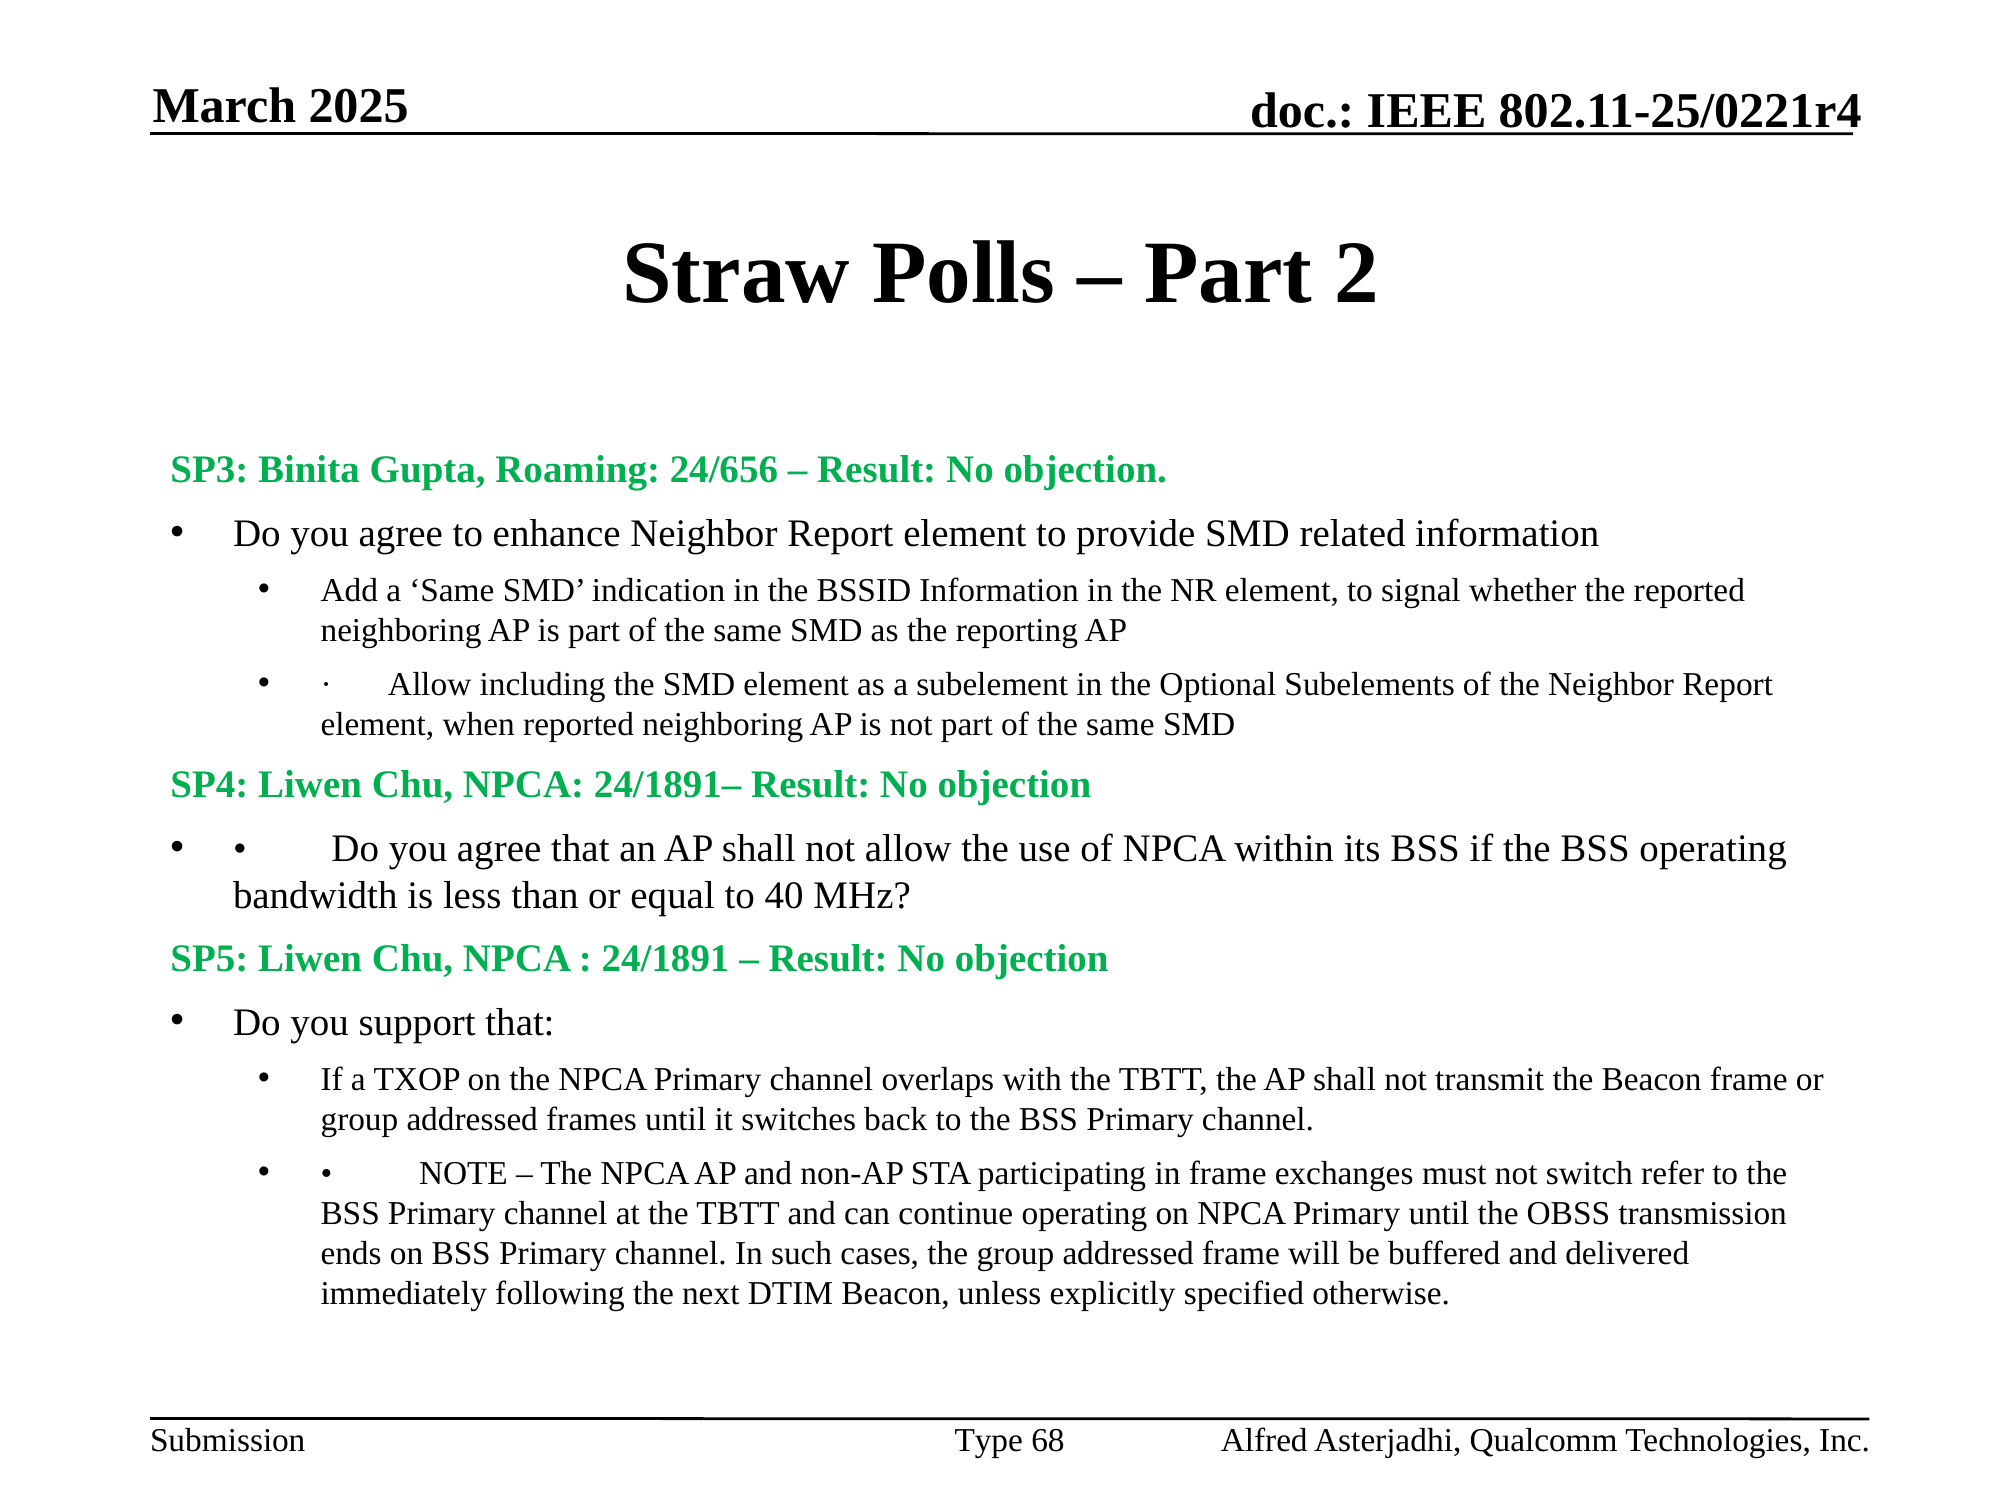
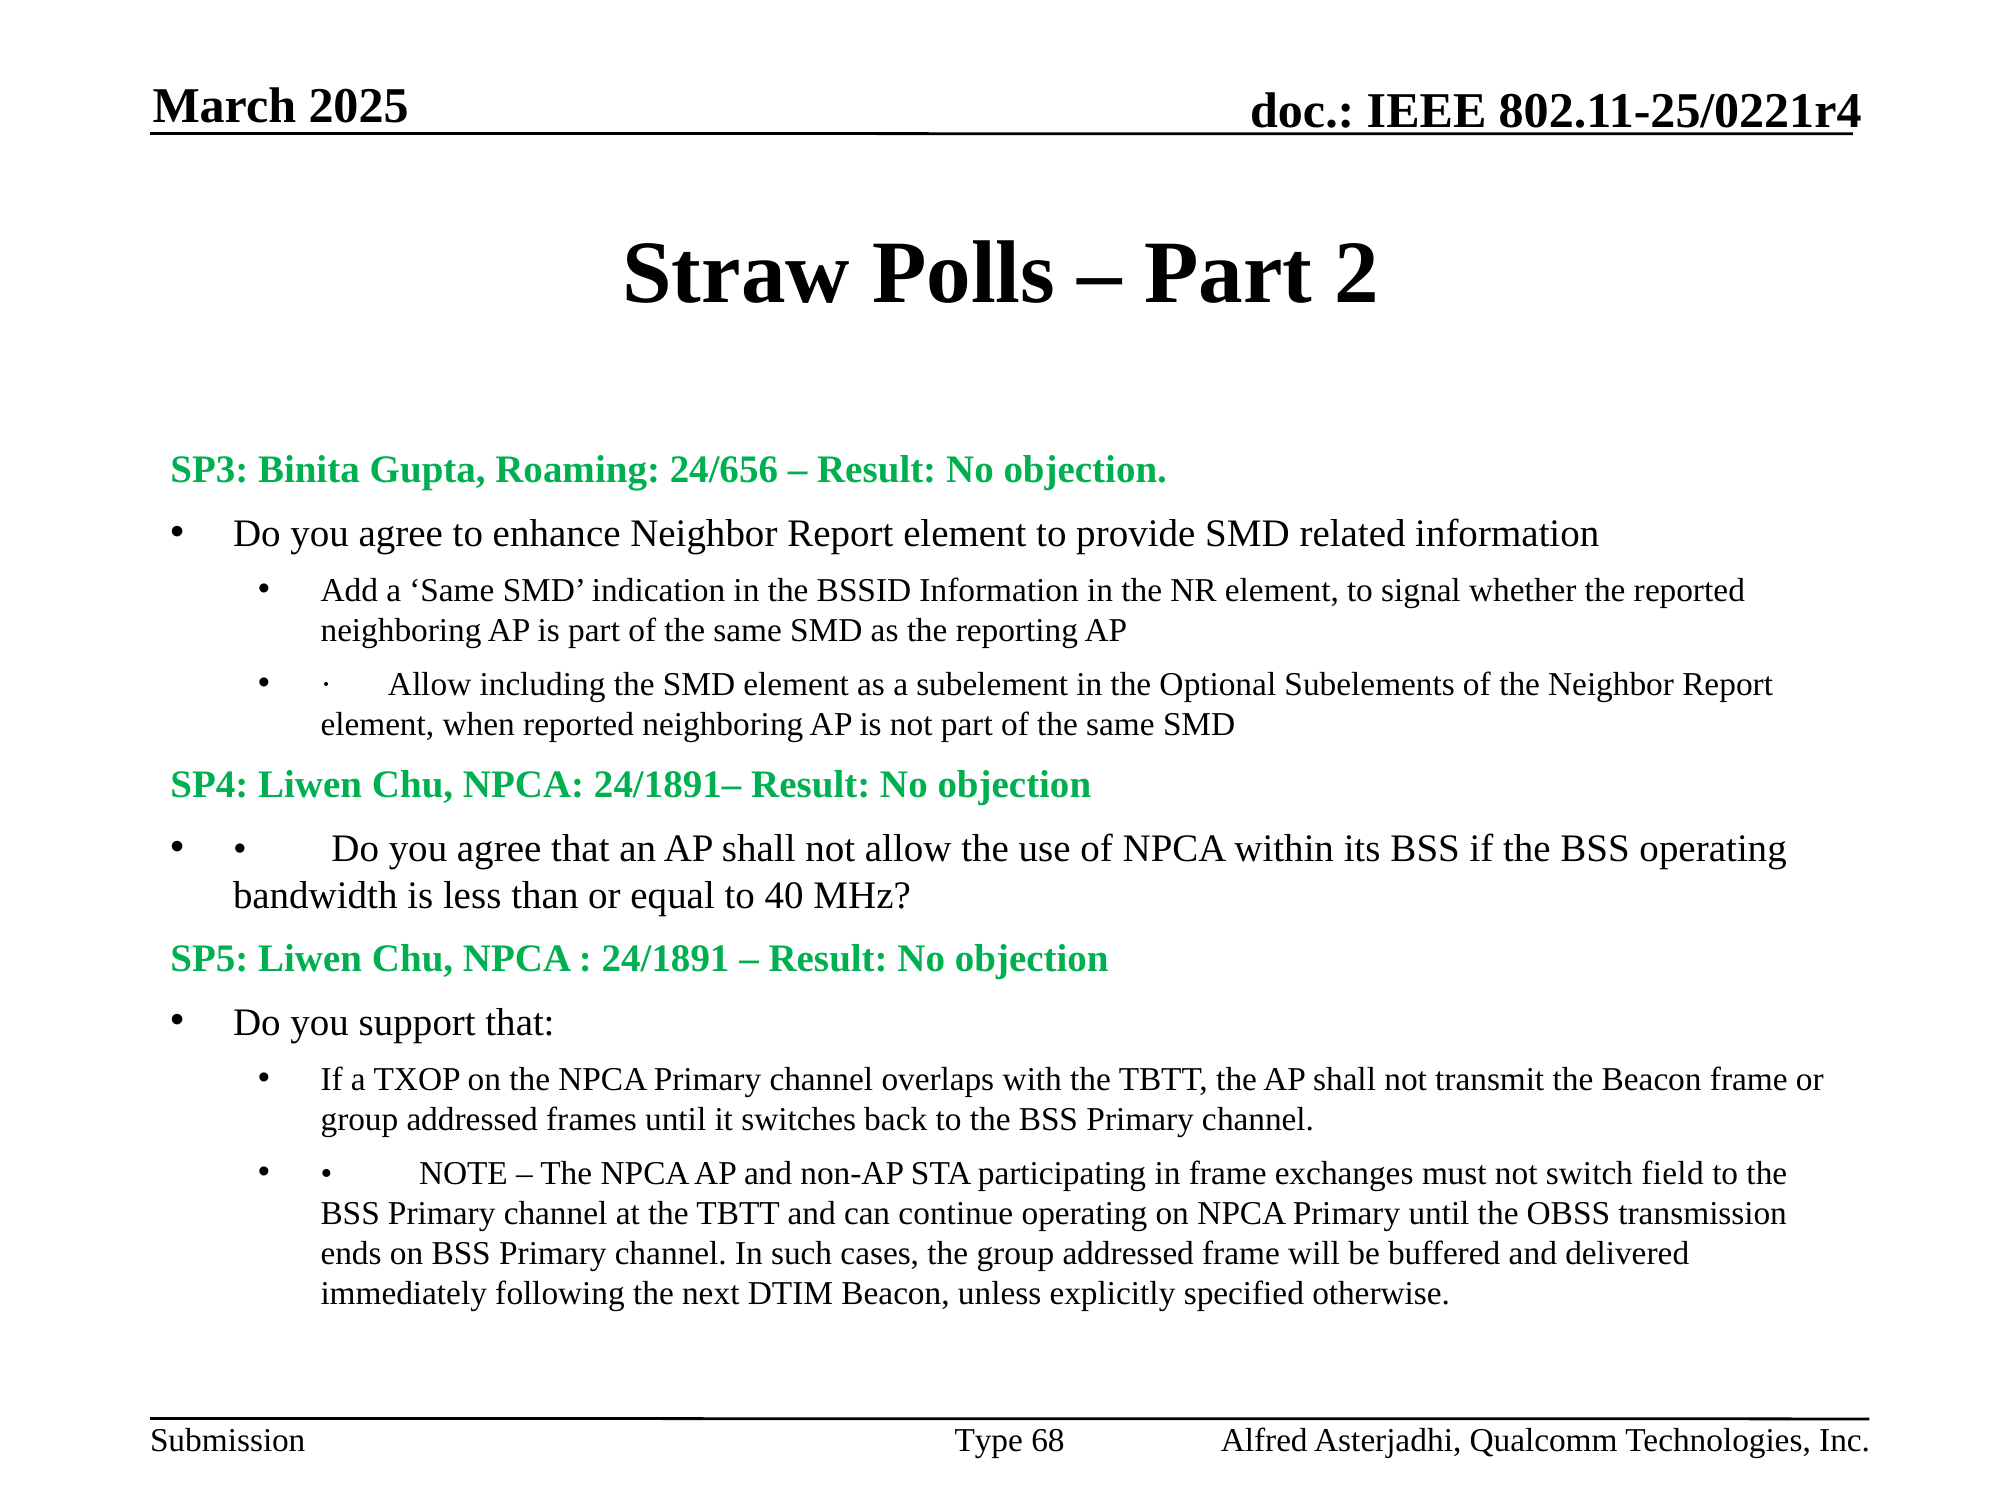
refer: refer -> field
